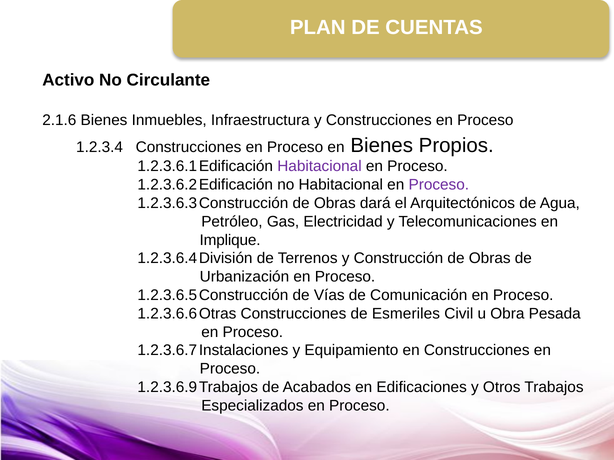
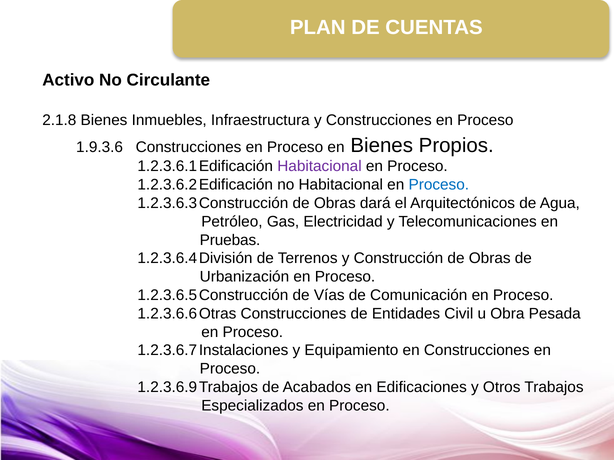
2.1.6: 2.1.6 -> 2.1.8
1.2.3.4: 1.2.3.4 -> 1.9.3.6
Proceso at (439, 185) colour: purple -> blue
Implique: Implique -> Pruebas
Esmeriles: Esmeriles -> Entidades
